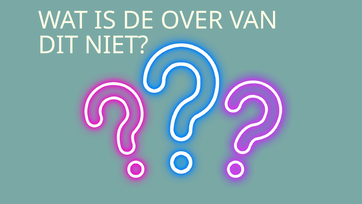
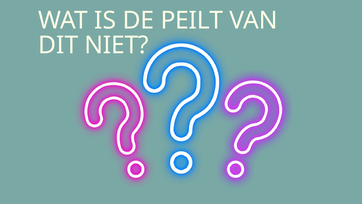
OVER: OVER -> PEILT
